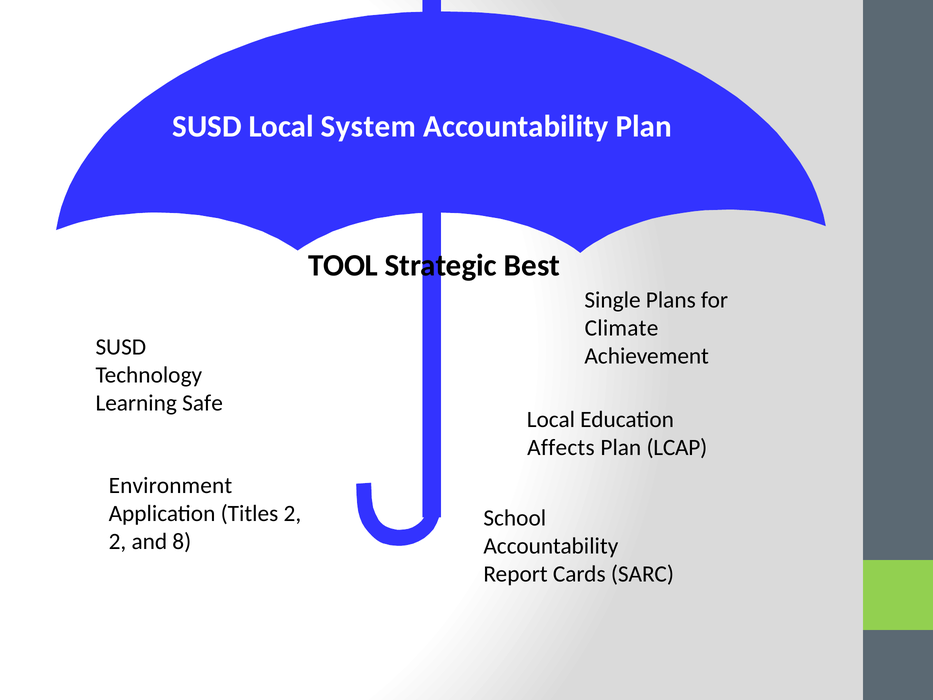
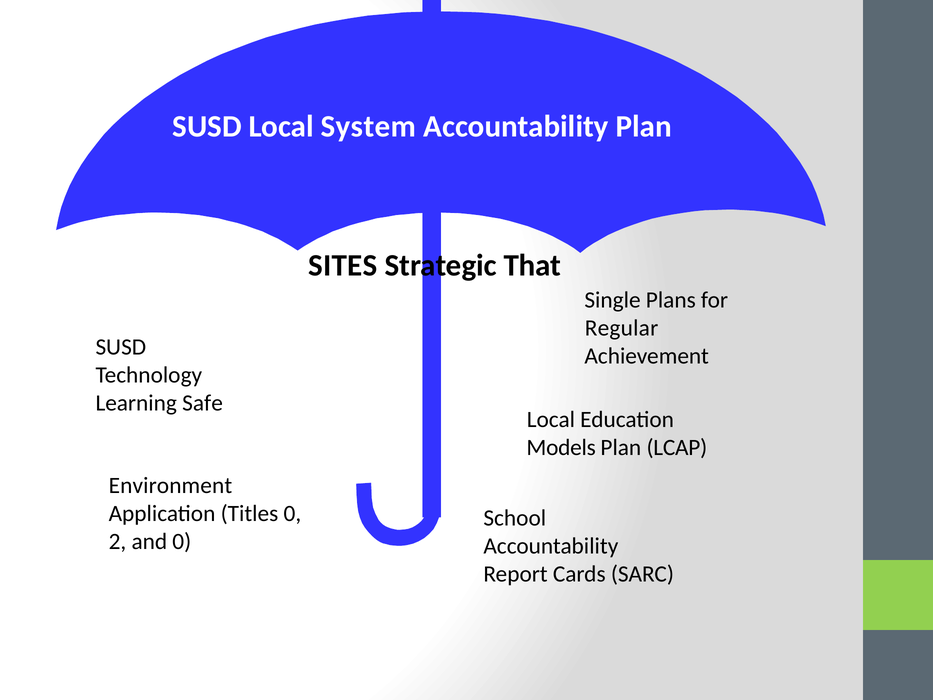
TOOL: TOOL -> SITES
Best: Best -> That
Climate: Climate -> Regular
Affects: Affects -> Models
Titles 2: 2 -> 0
and 8: 8 -> 0
